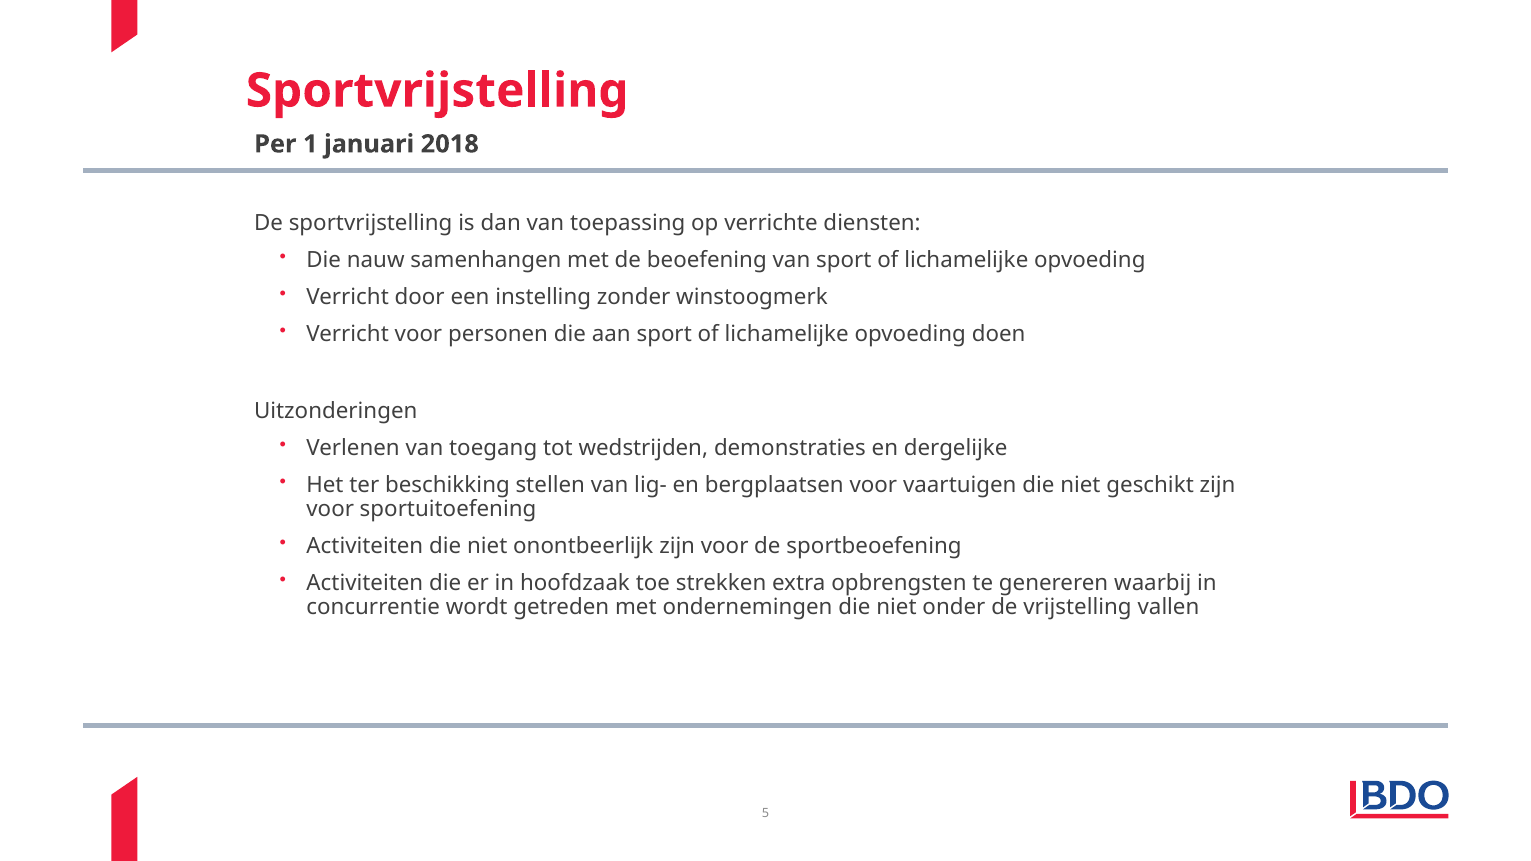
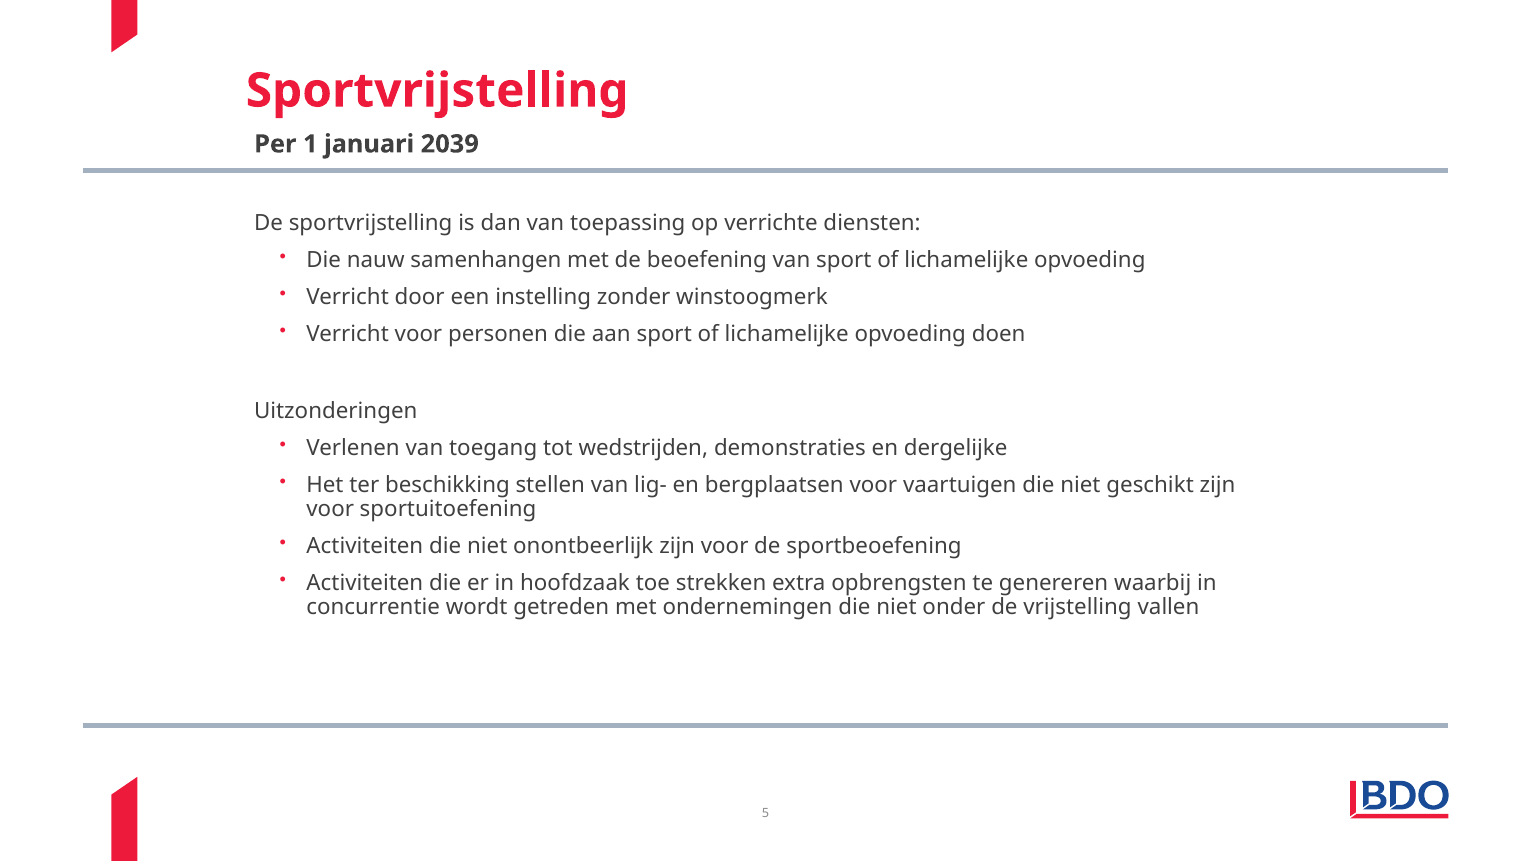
2018: 2018 -> 2039
